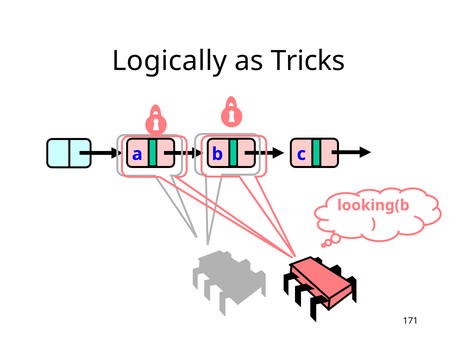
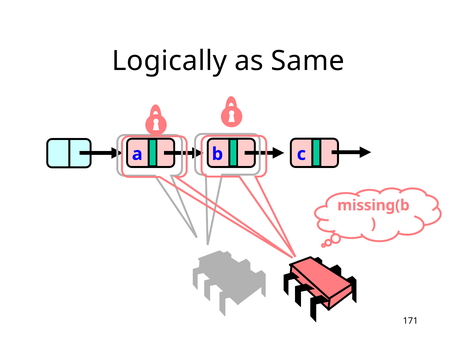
Tricks: Tricks -> Same
looking(b: looking(b -> missing(b
